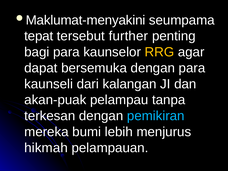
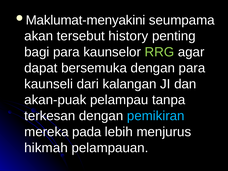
tepat: tepat -> akan
further: further -> history
RRG colour: yellow -> light green
bumi: bumi -> pada
